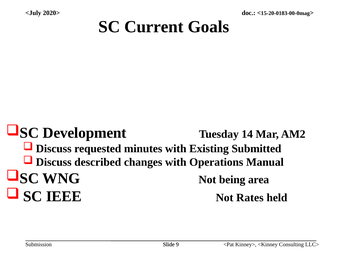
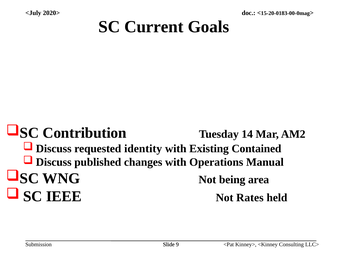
Development: Development -> Contribution
minutes: minutes -> identity
Submitted: Submitted -> Contained
described: described -> published
